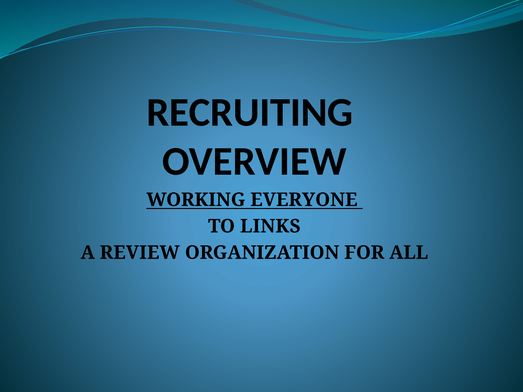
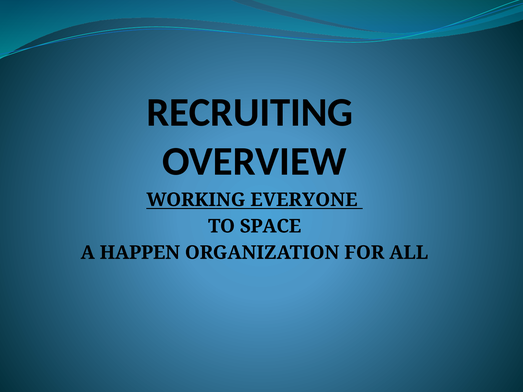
LINKS: LINKS -> SPACE
REVIEW: REVIEW -> HAPPEN
